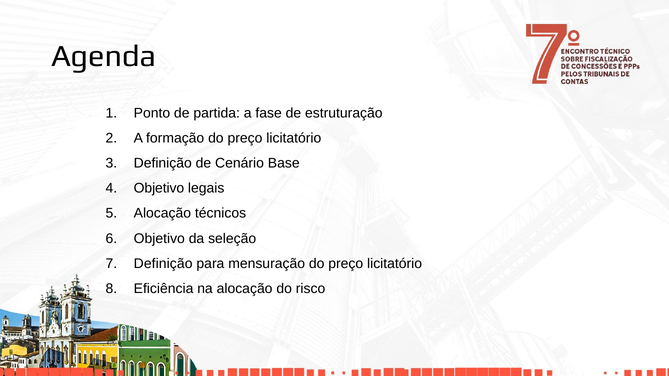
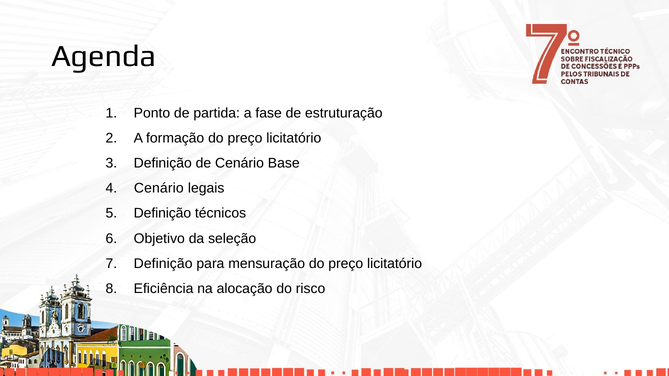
Objetivo at (159, 188): Objetivo -> Cenário
Alocação at (162, 214): Alocação -> Definição
